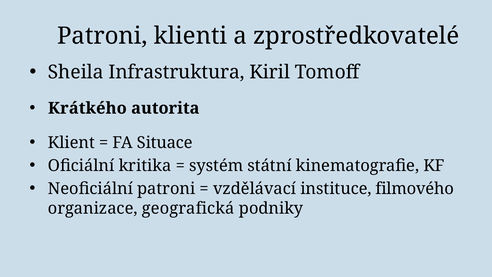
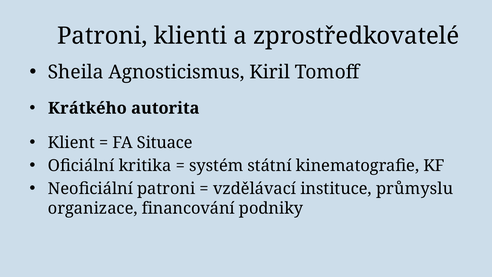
Infrastruktura: Infrastruktura -> Agnosticismus
filmového: filmového -> průmyslu
geografická: geografická -> financování
